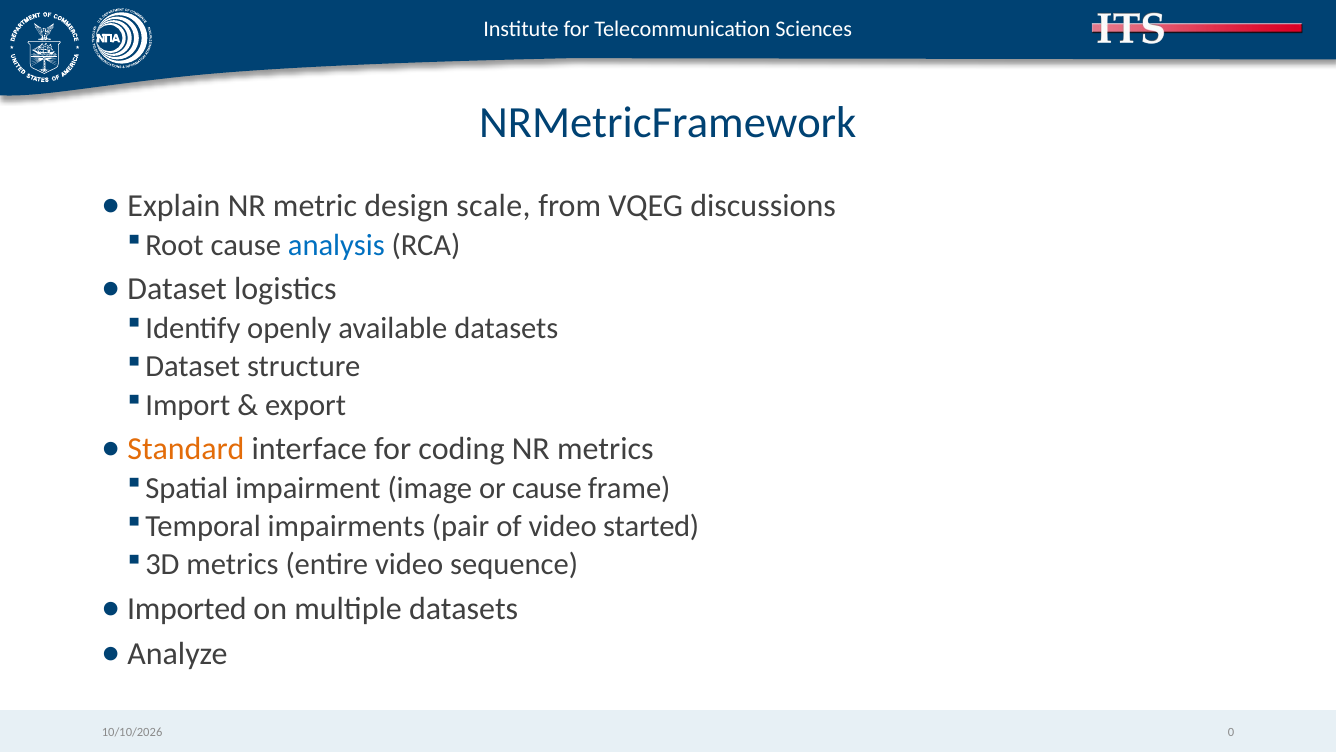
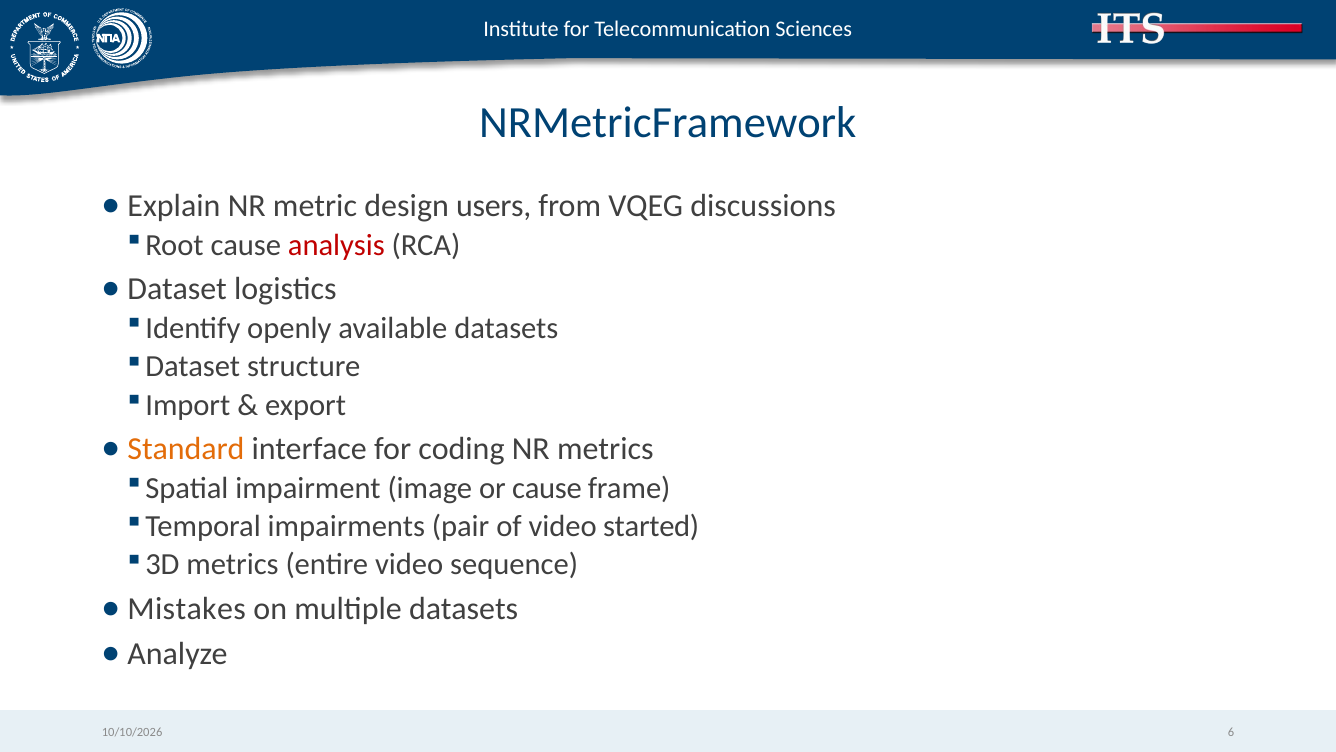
scale: scale -> users
analysis colour: blue -> red
Imported: Imported -> Mistakes
0: 0 -> 6
